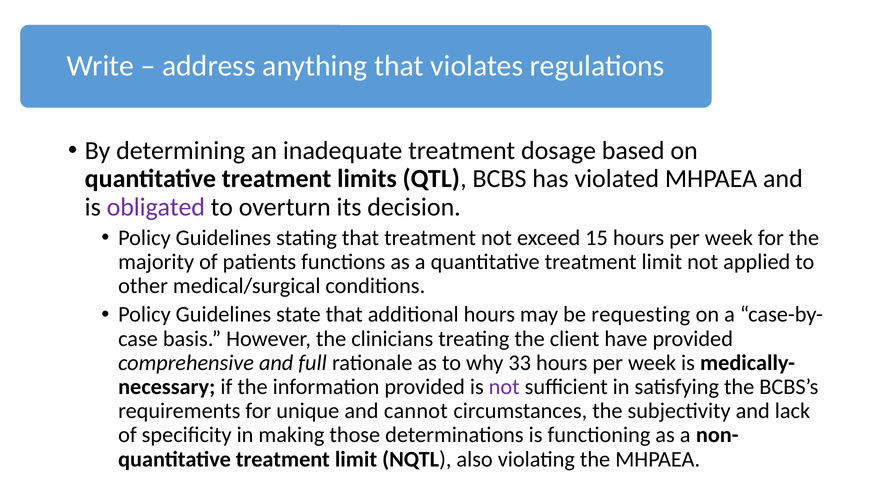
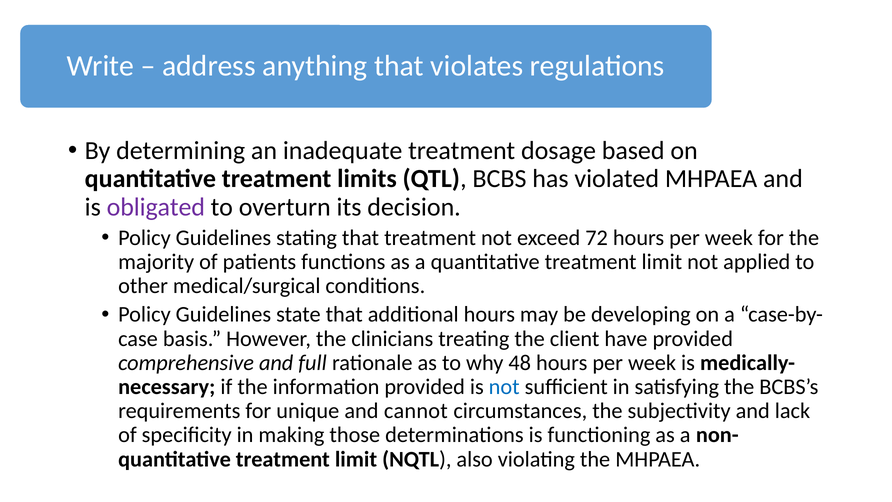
15: 15 -> 72
requesting: requesting -> developing
33: 33 -> 48
not at (504, 387) colour: purple -> blue
